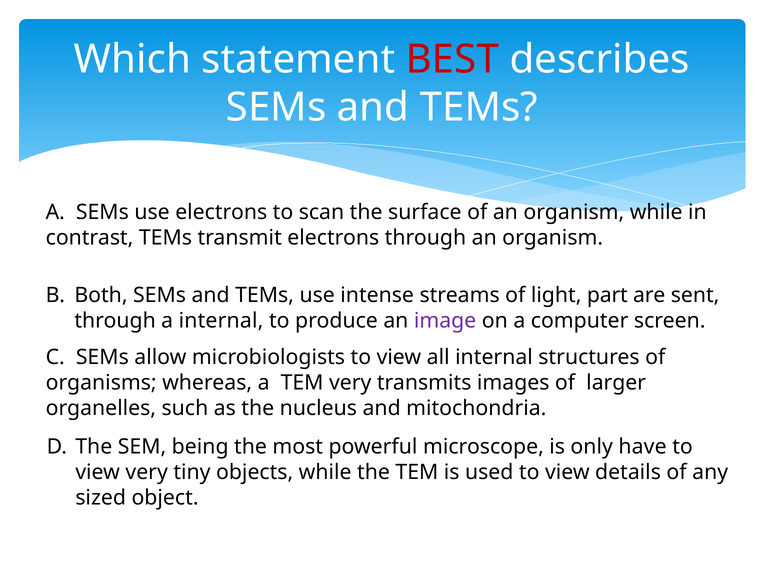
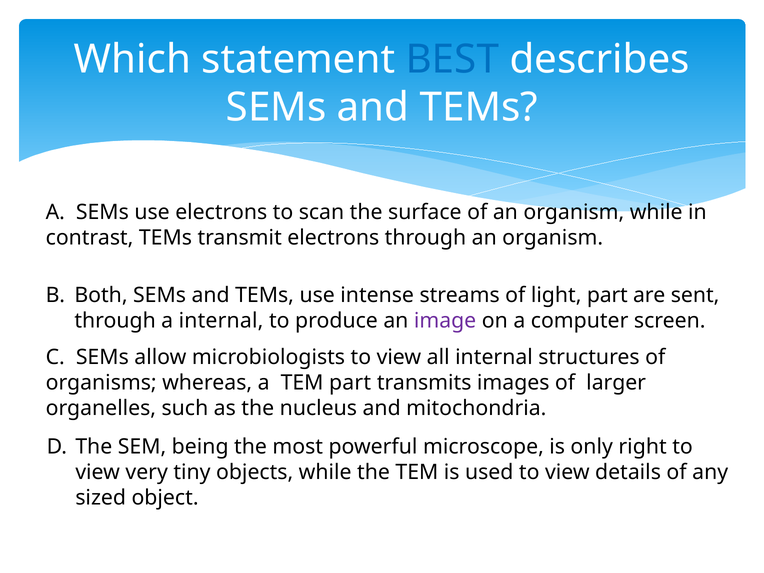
BEST colour: red -> blue
TEM very: very -> part
have: have -> right
